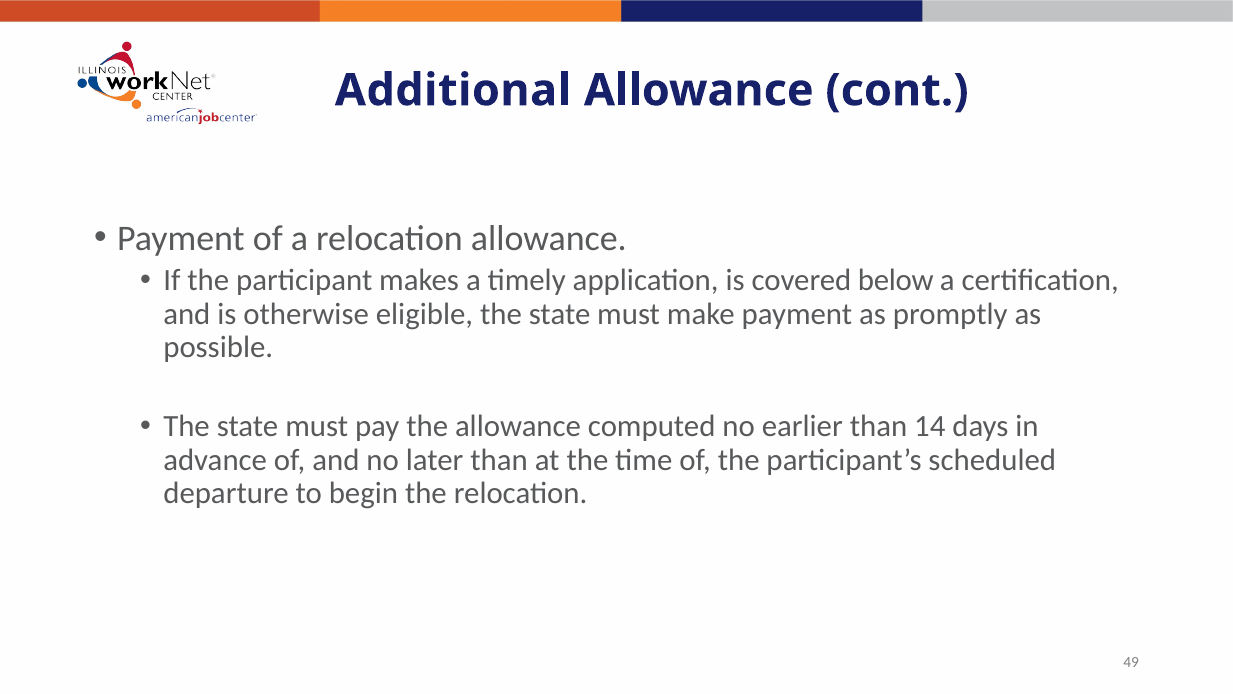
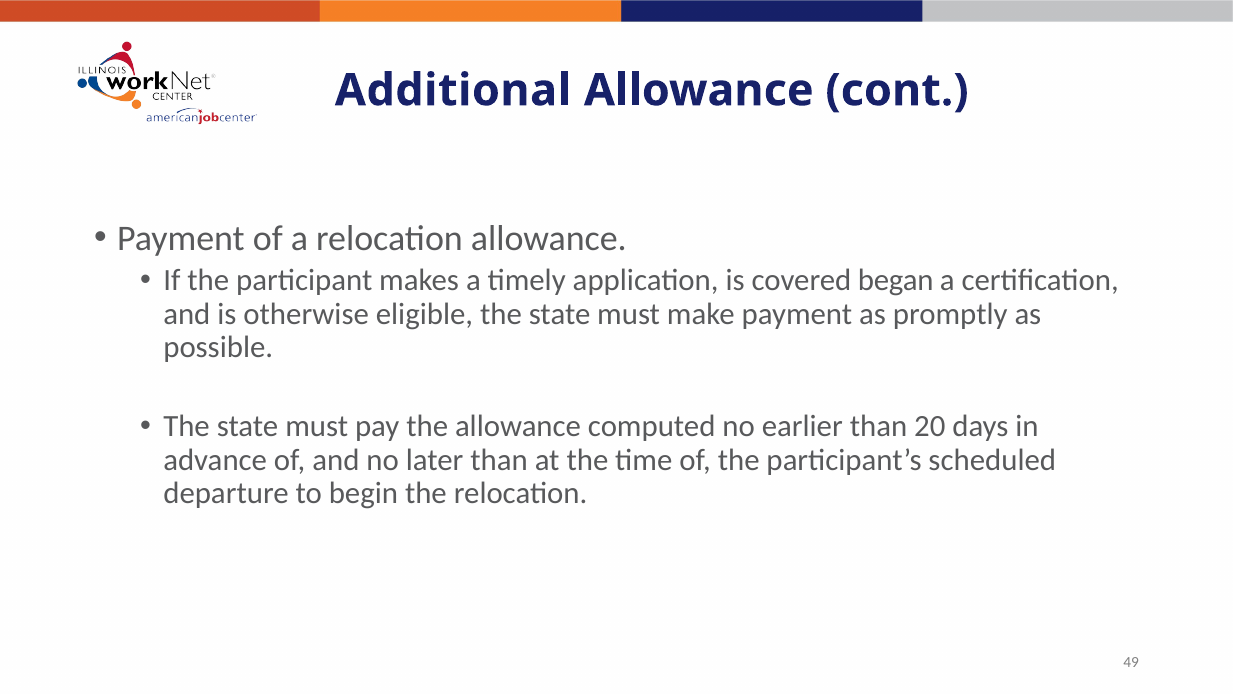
below: below -> began
14: 14 -> 20
